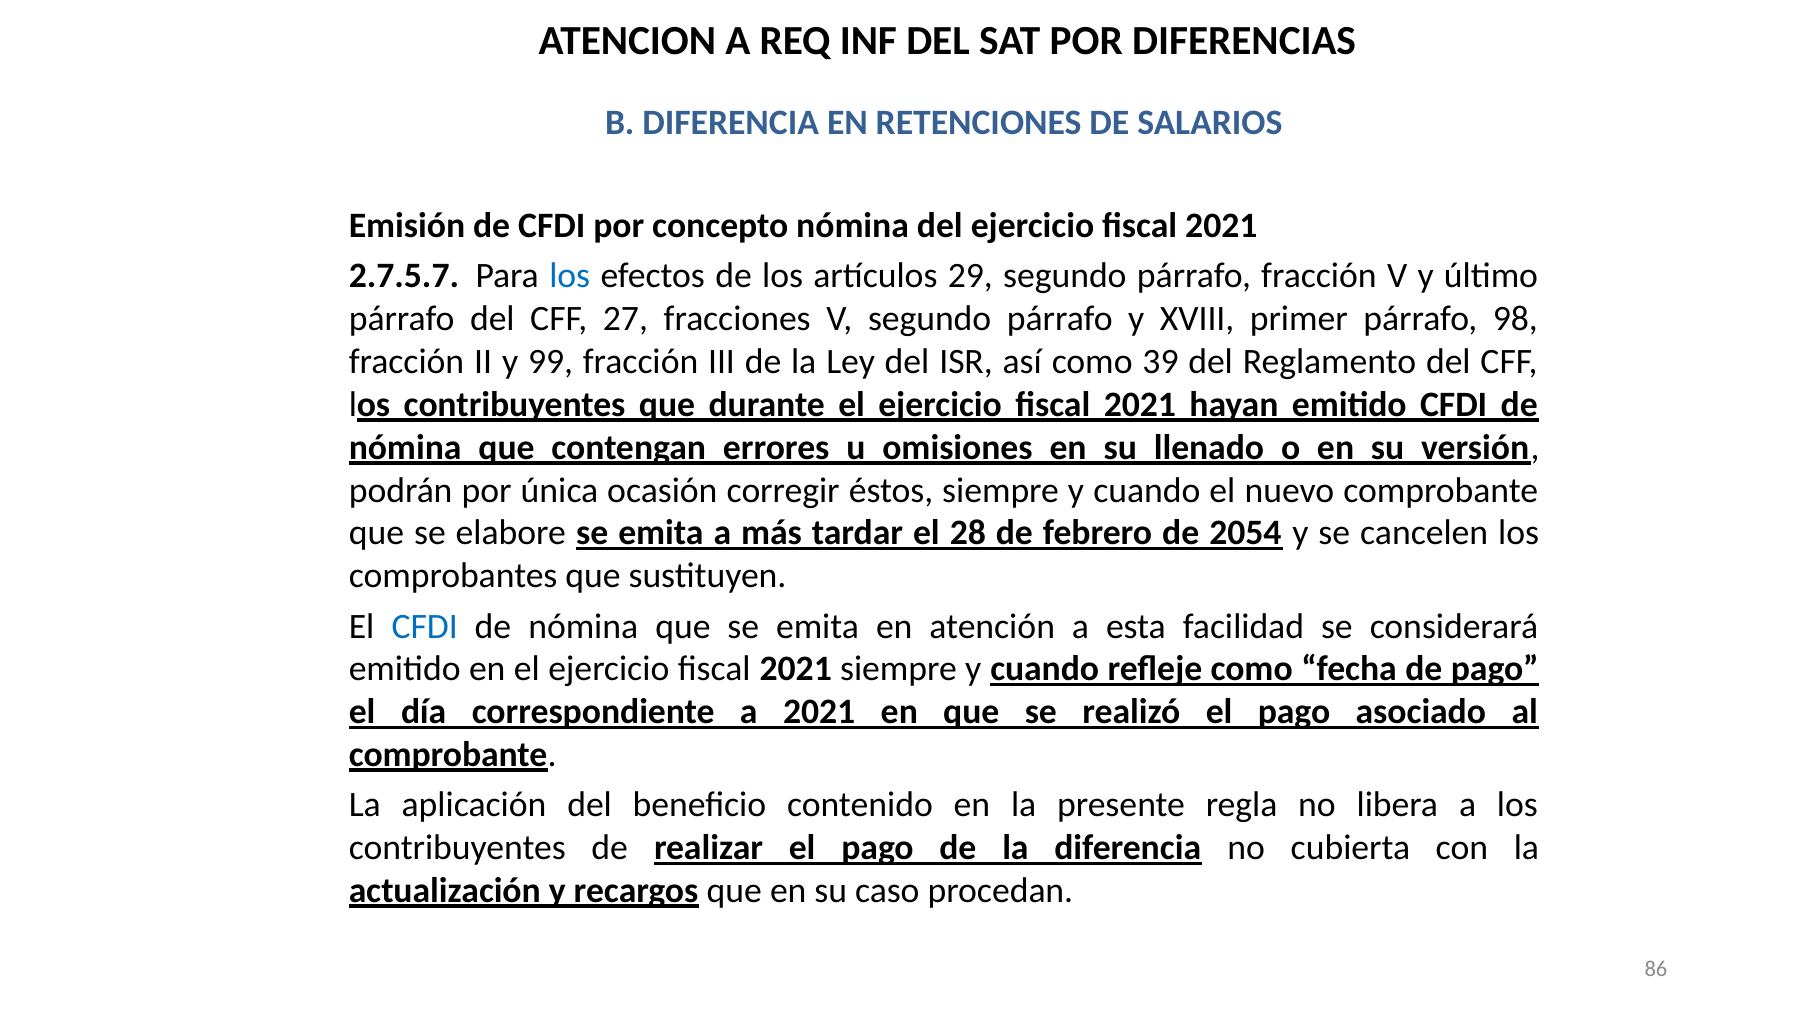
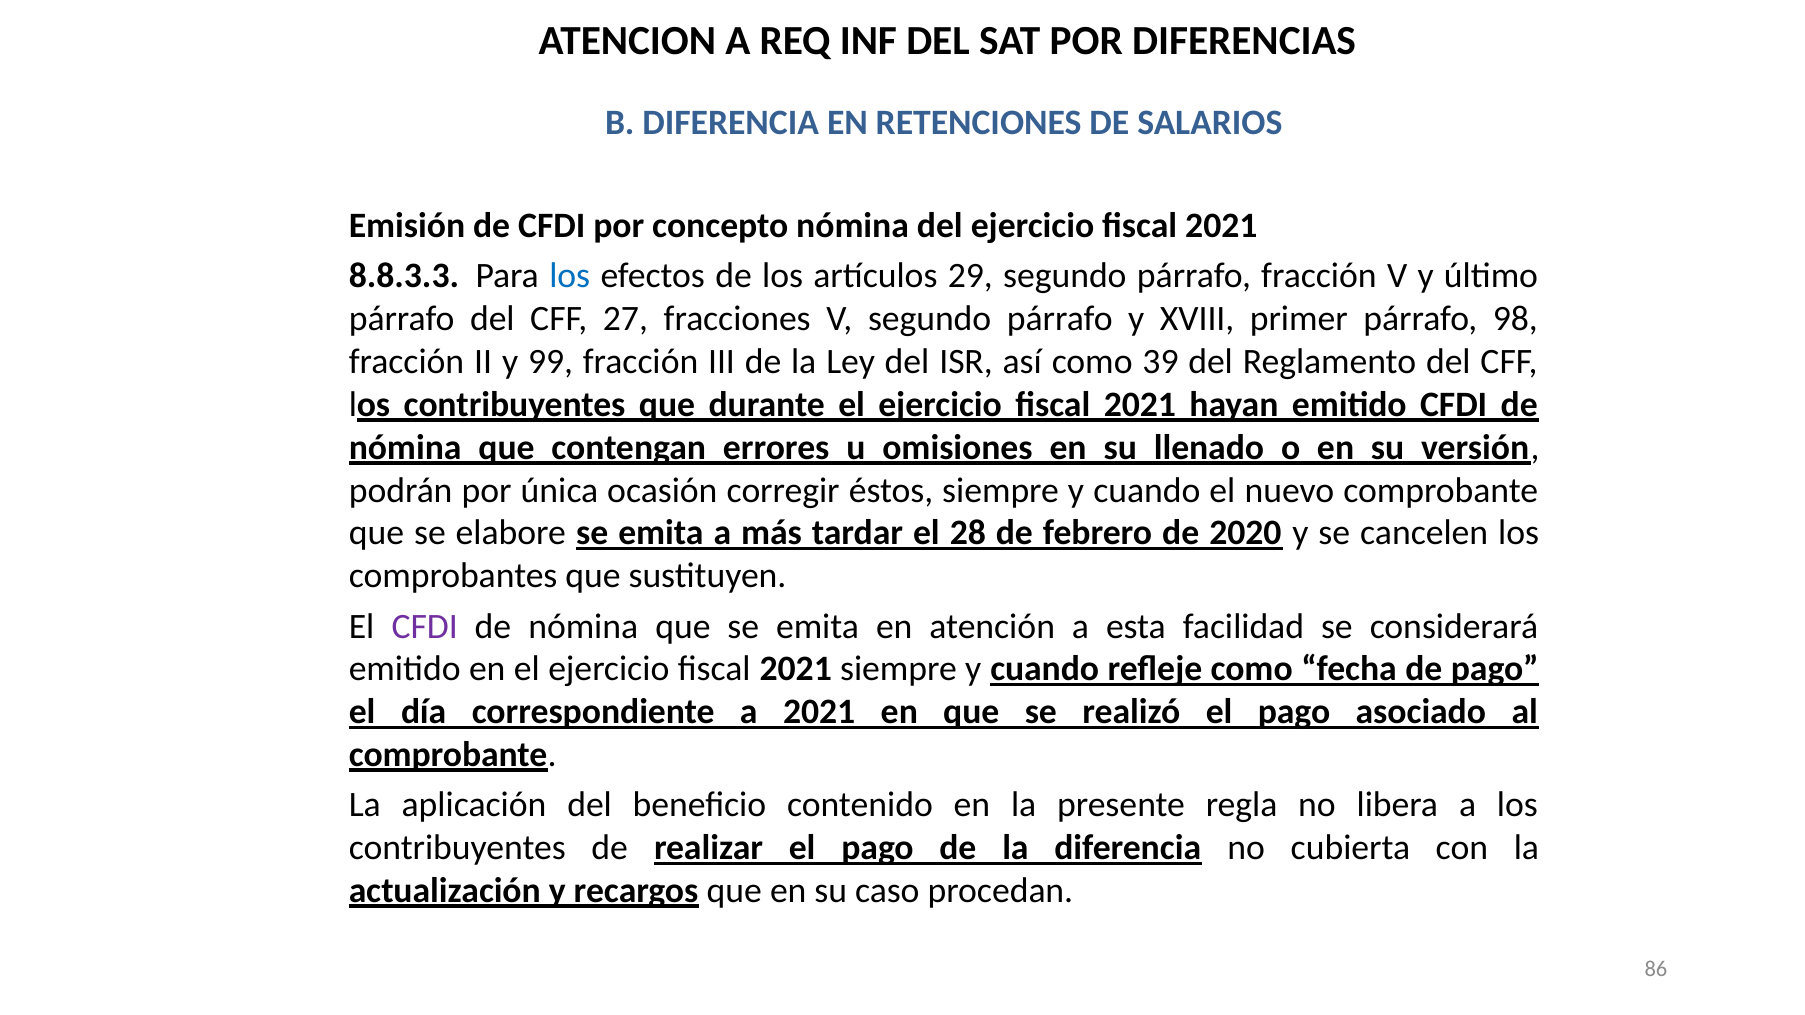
2.7.5.7: 2.7.5.7 -> 8.8.3.3
2054: 2054 -> 2020
CFDI at (425, 626) colour: blue -> purple
